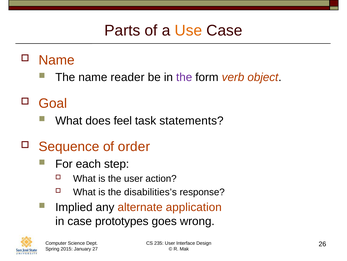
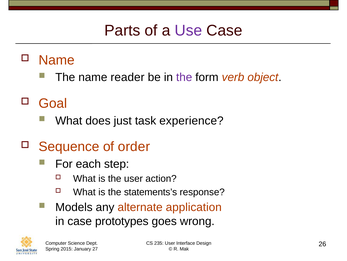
Use colour: orange -> purple
feel: feel -> just
statements: statements -> experience
disabilities’s: disabilities’s -> statements’s
Implied: Implied -> Models
